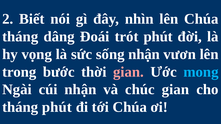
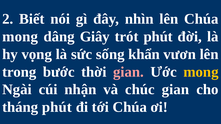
tháng at (20, 37): tháng -> mong
Đoái: Đoái -> Giây
sống nhận: nhận -> khẩn
mong at (201, 72) colour: light blue -> yellow
